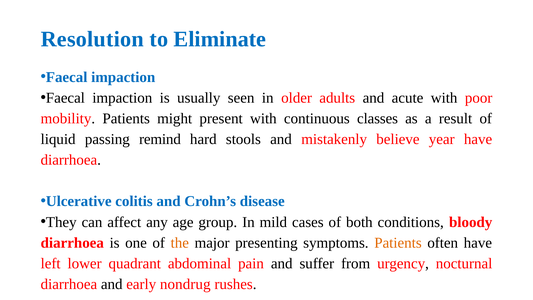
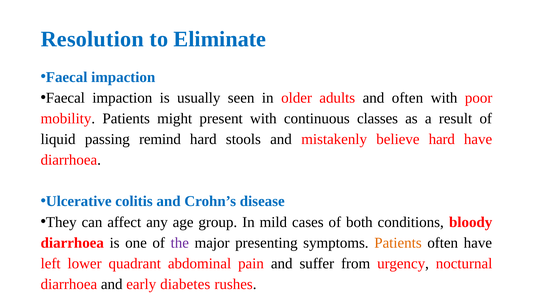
and acute: acute -> often
believe year: year -> hard
the colour: orange -> purple
nondrug: nondrug -> diabetes
